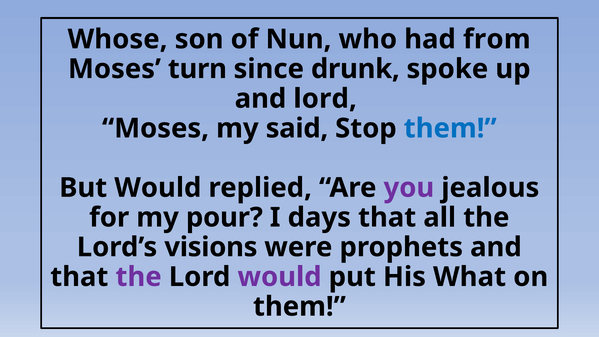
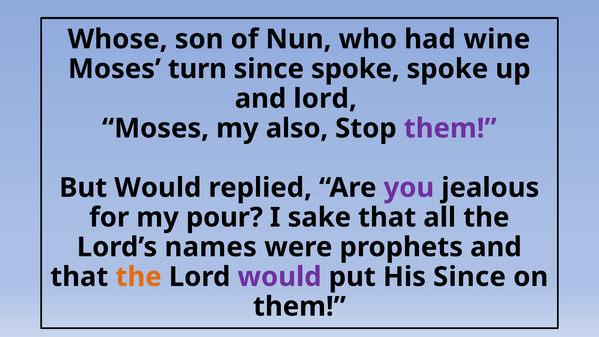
from: from -> wine
since drunk: drunk -> spoke
said: said -> also
them at (450, 128) colour: blue -> purple
days: days -> sake
visions: visions -> names
the at (139, 277) colour: purple -> orange
His What: What -> Since
